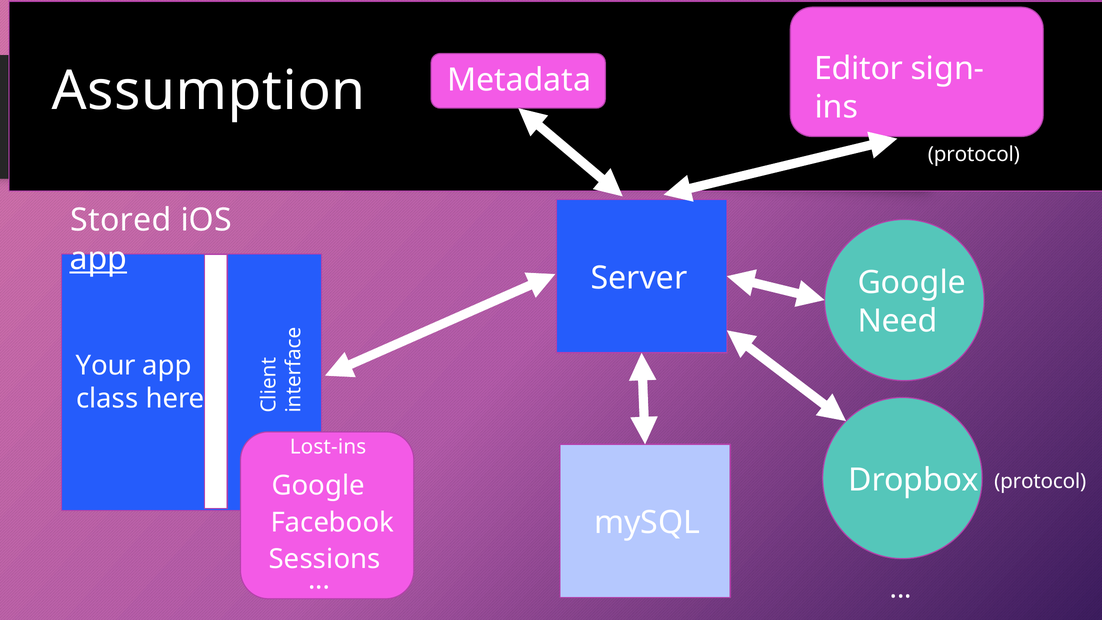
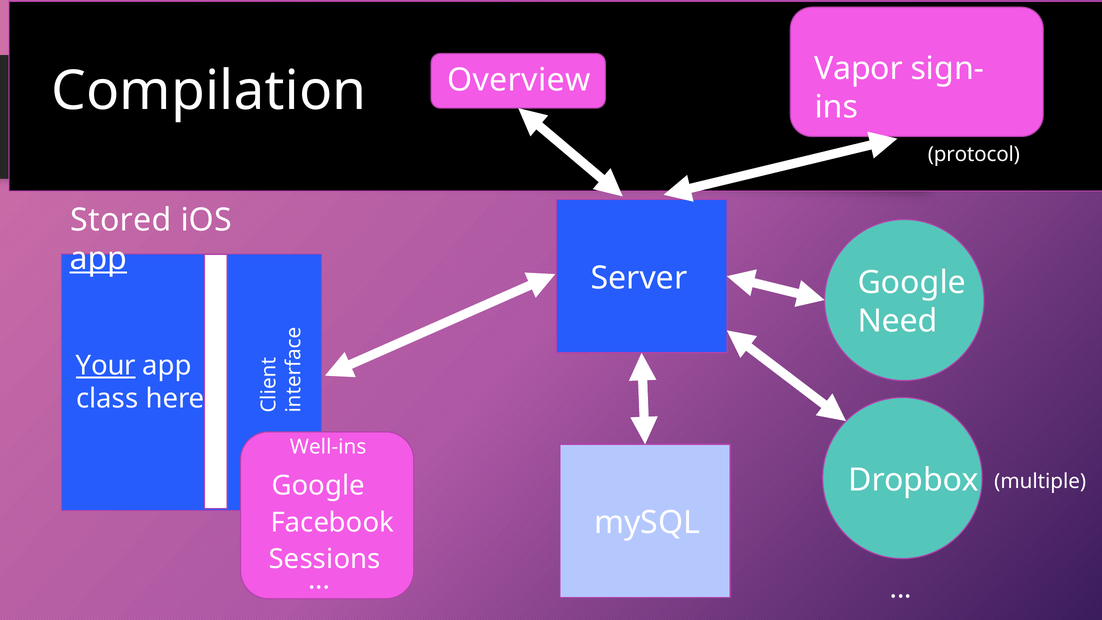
Editor: Editor -> Vapor
Metadata: Metadata -> Overview
Assumption: Assumption -> Compilation
Your underline: none -> present
Lost-ins: Lost-ins -> Well-ins
Dropbox protocol: protocol -> multiple
